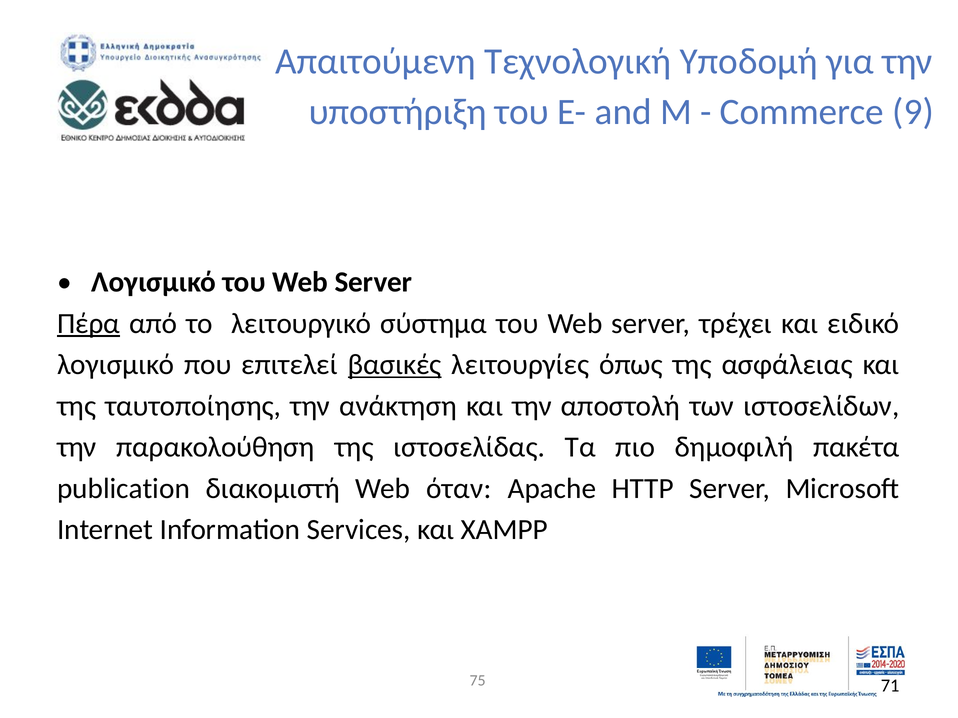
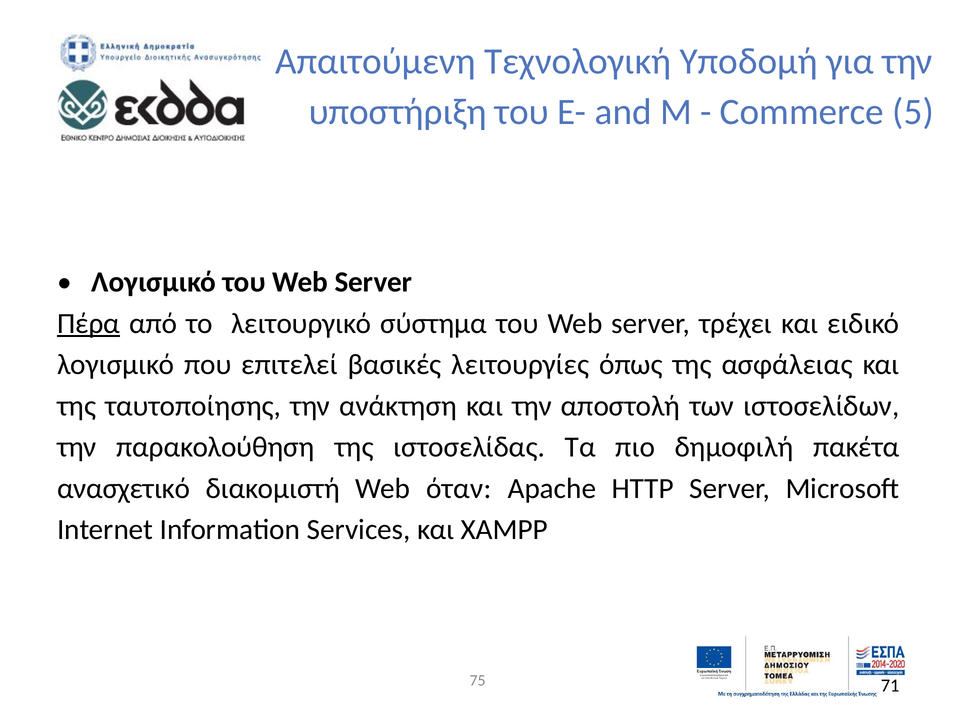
9: 9 -> 5
βασικές underline: present -> none
publication: publication -> ανασχετικό
